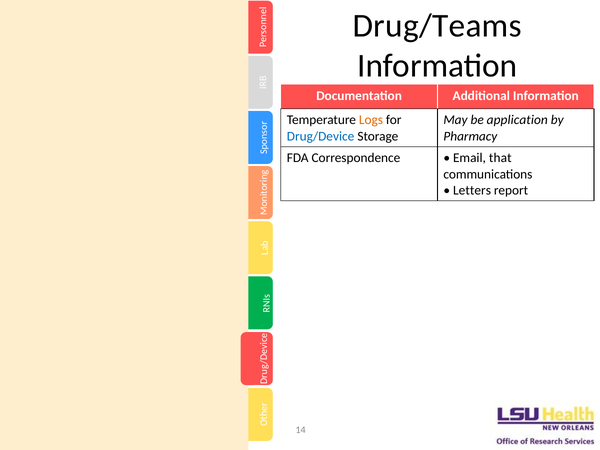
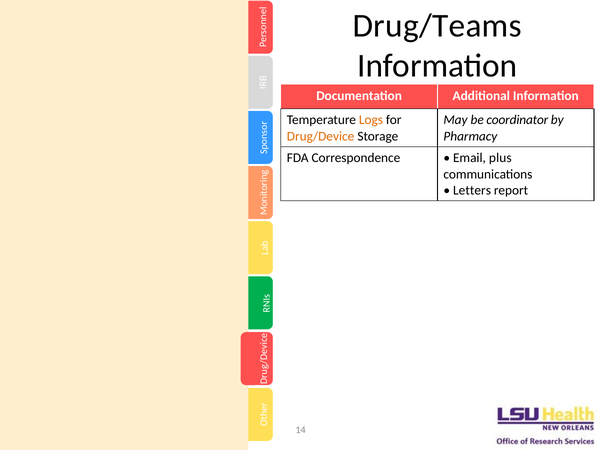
application: application -> coordinator
Drug/Device colour: blue -> orange
that: that -> plus
